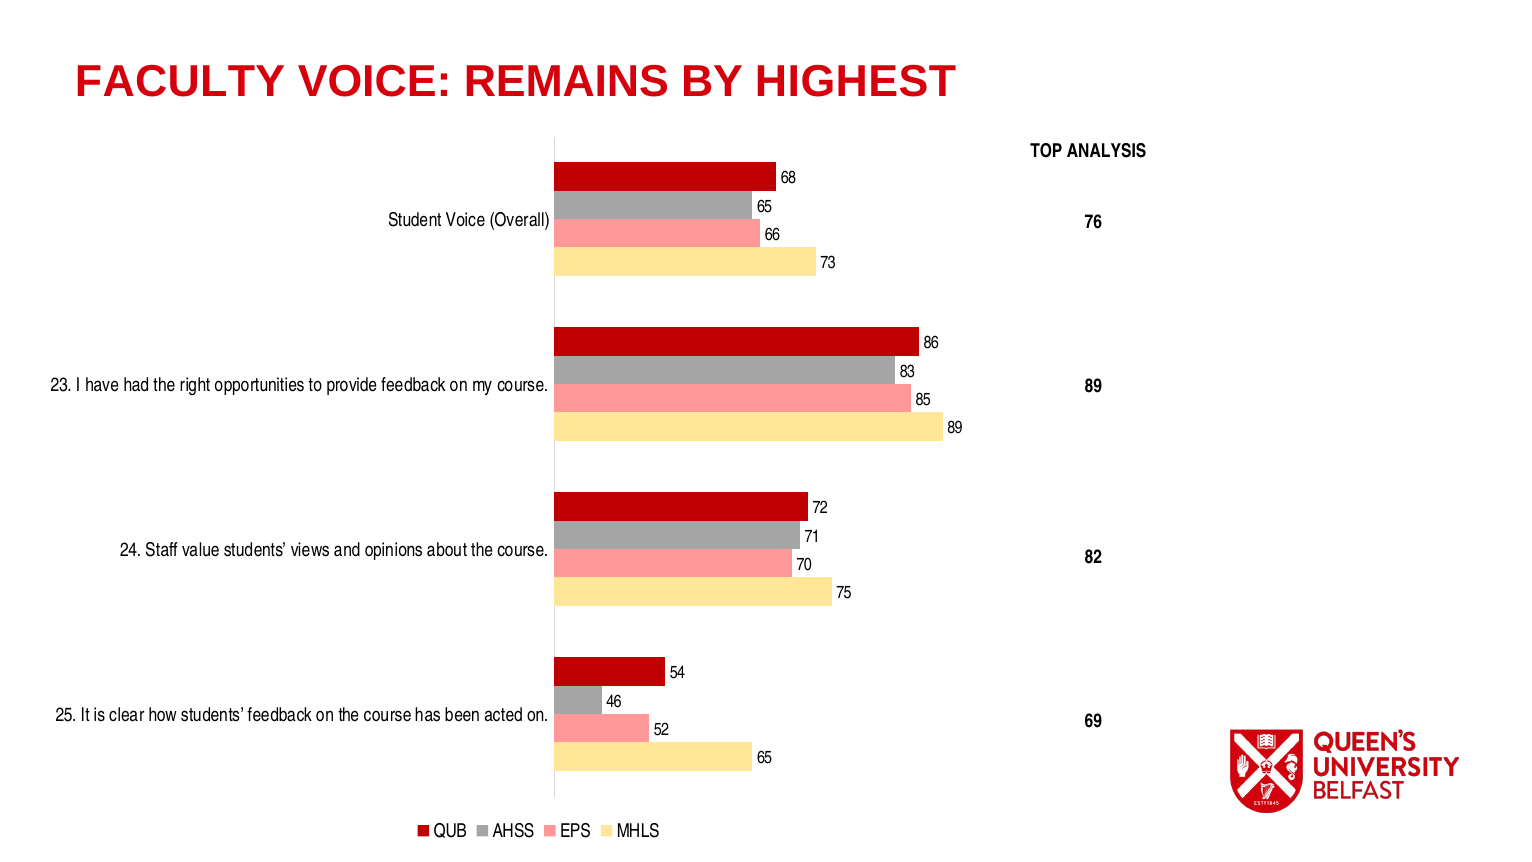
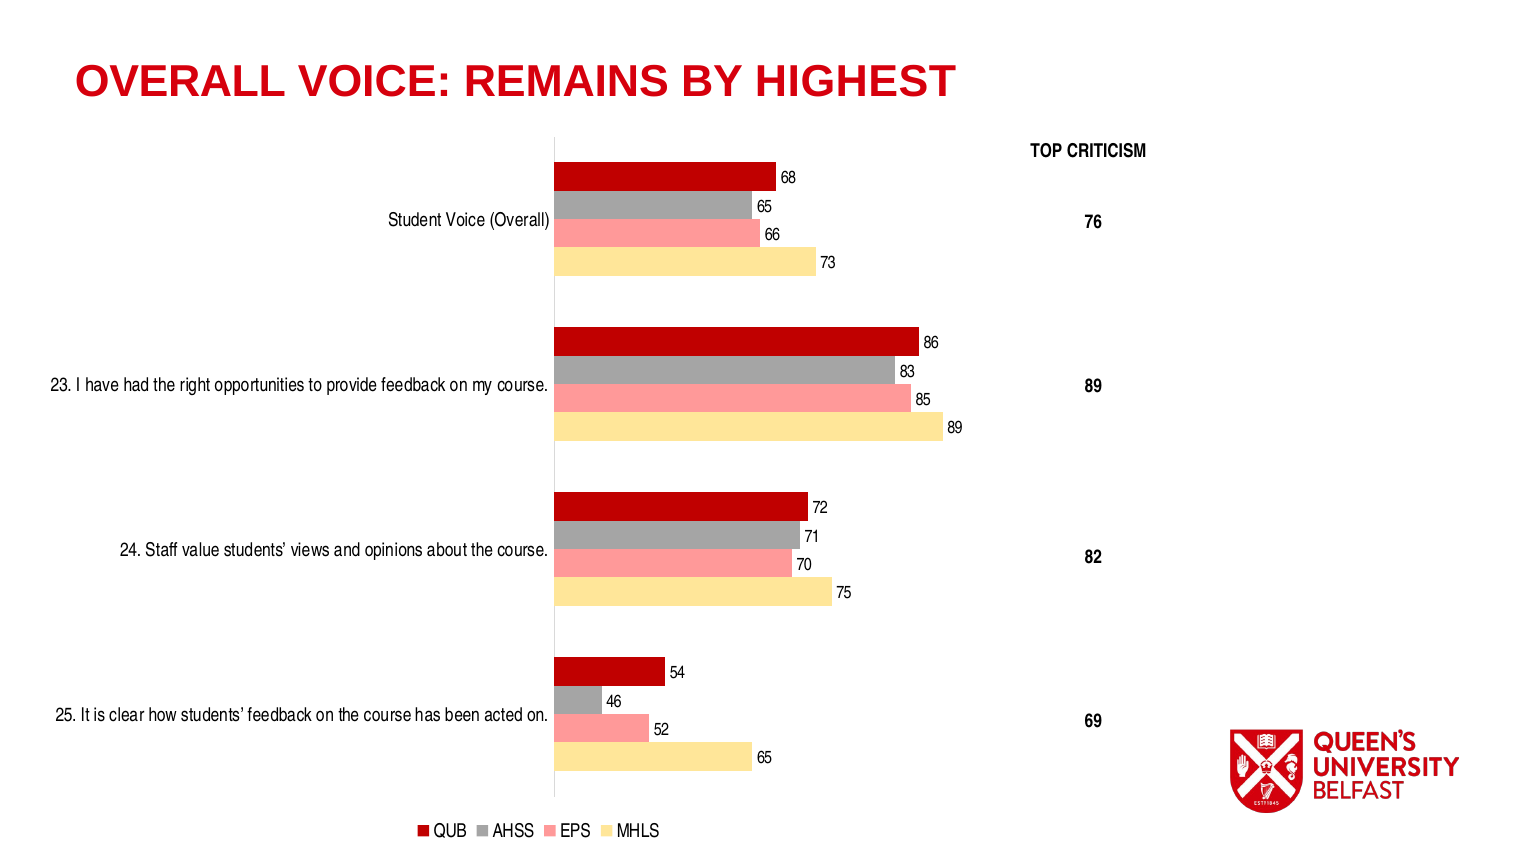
FACULTY at (180, 82): FACULTY -> OVERALL
ANALYSIS: ANALYSIS -> CRITICISM
